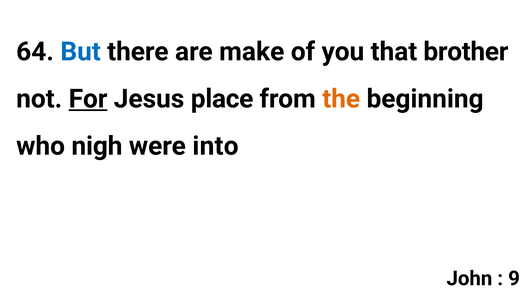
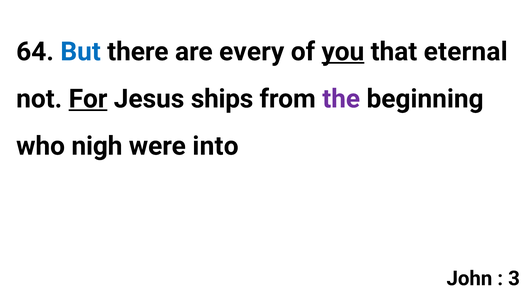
make: make -> every
you underline: none -> present
brother: brother -> eternal
place: place -> ships
the colour: orange -> purple
9: 9 -> 3
